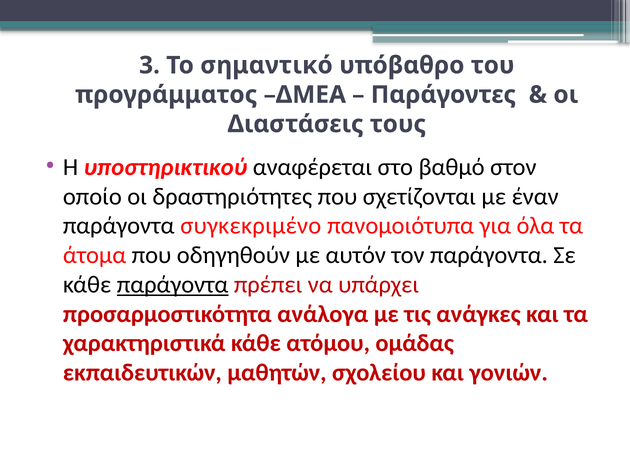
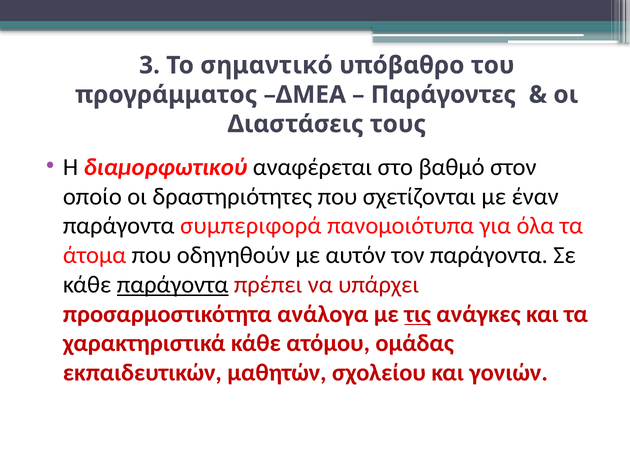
υποστηρικτικού: υποστηρικτικού -> διαμορφωτικού
συγκεκριμένο: συγκεκριμένο -> συμπεριφορά
τις underline: none -> present
